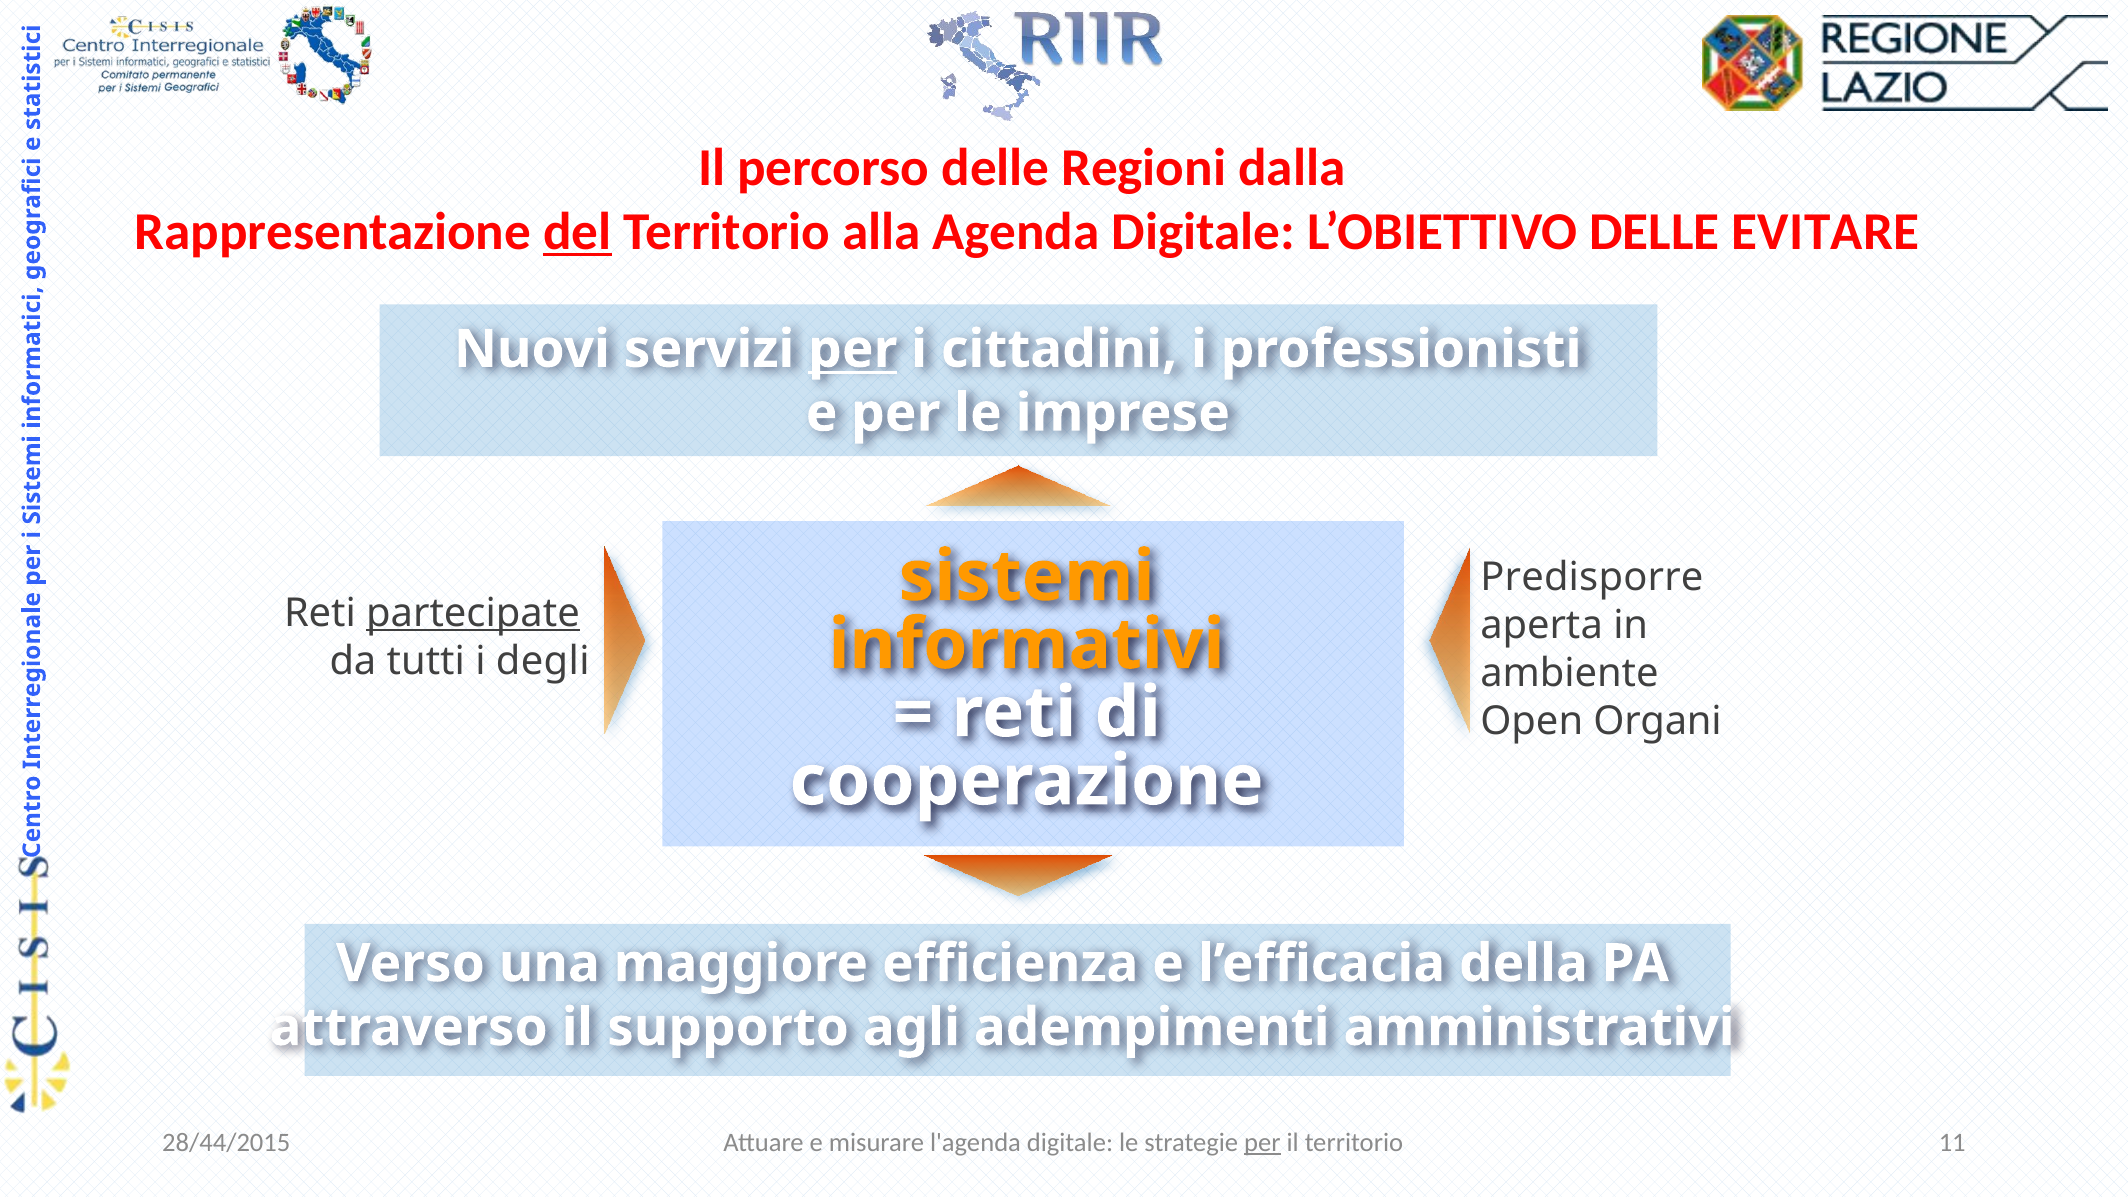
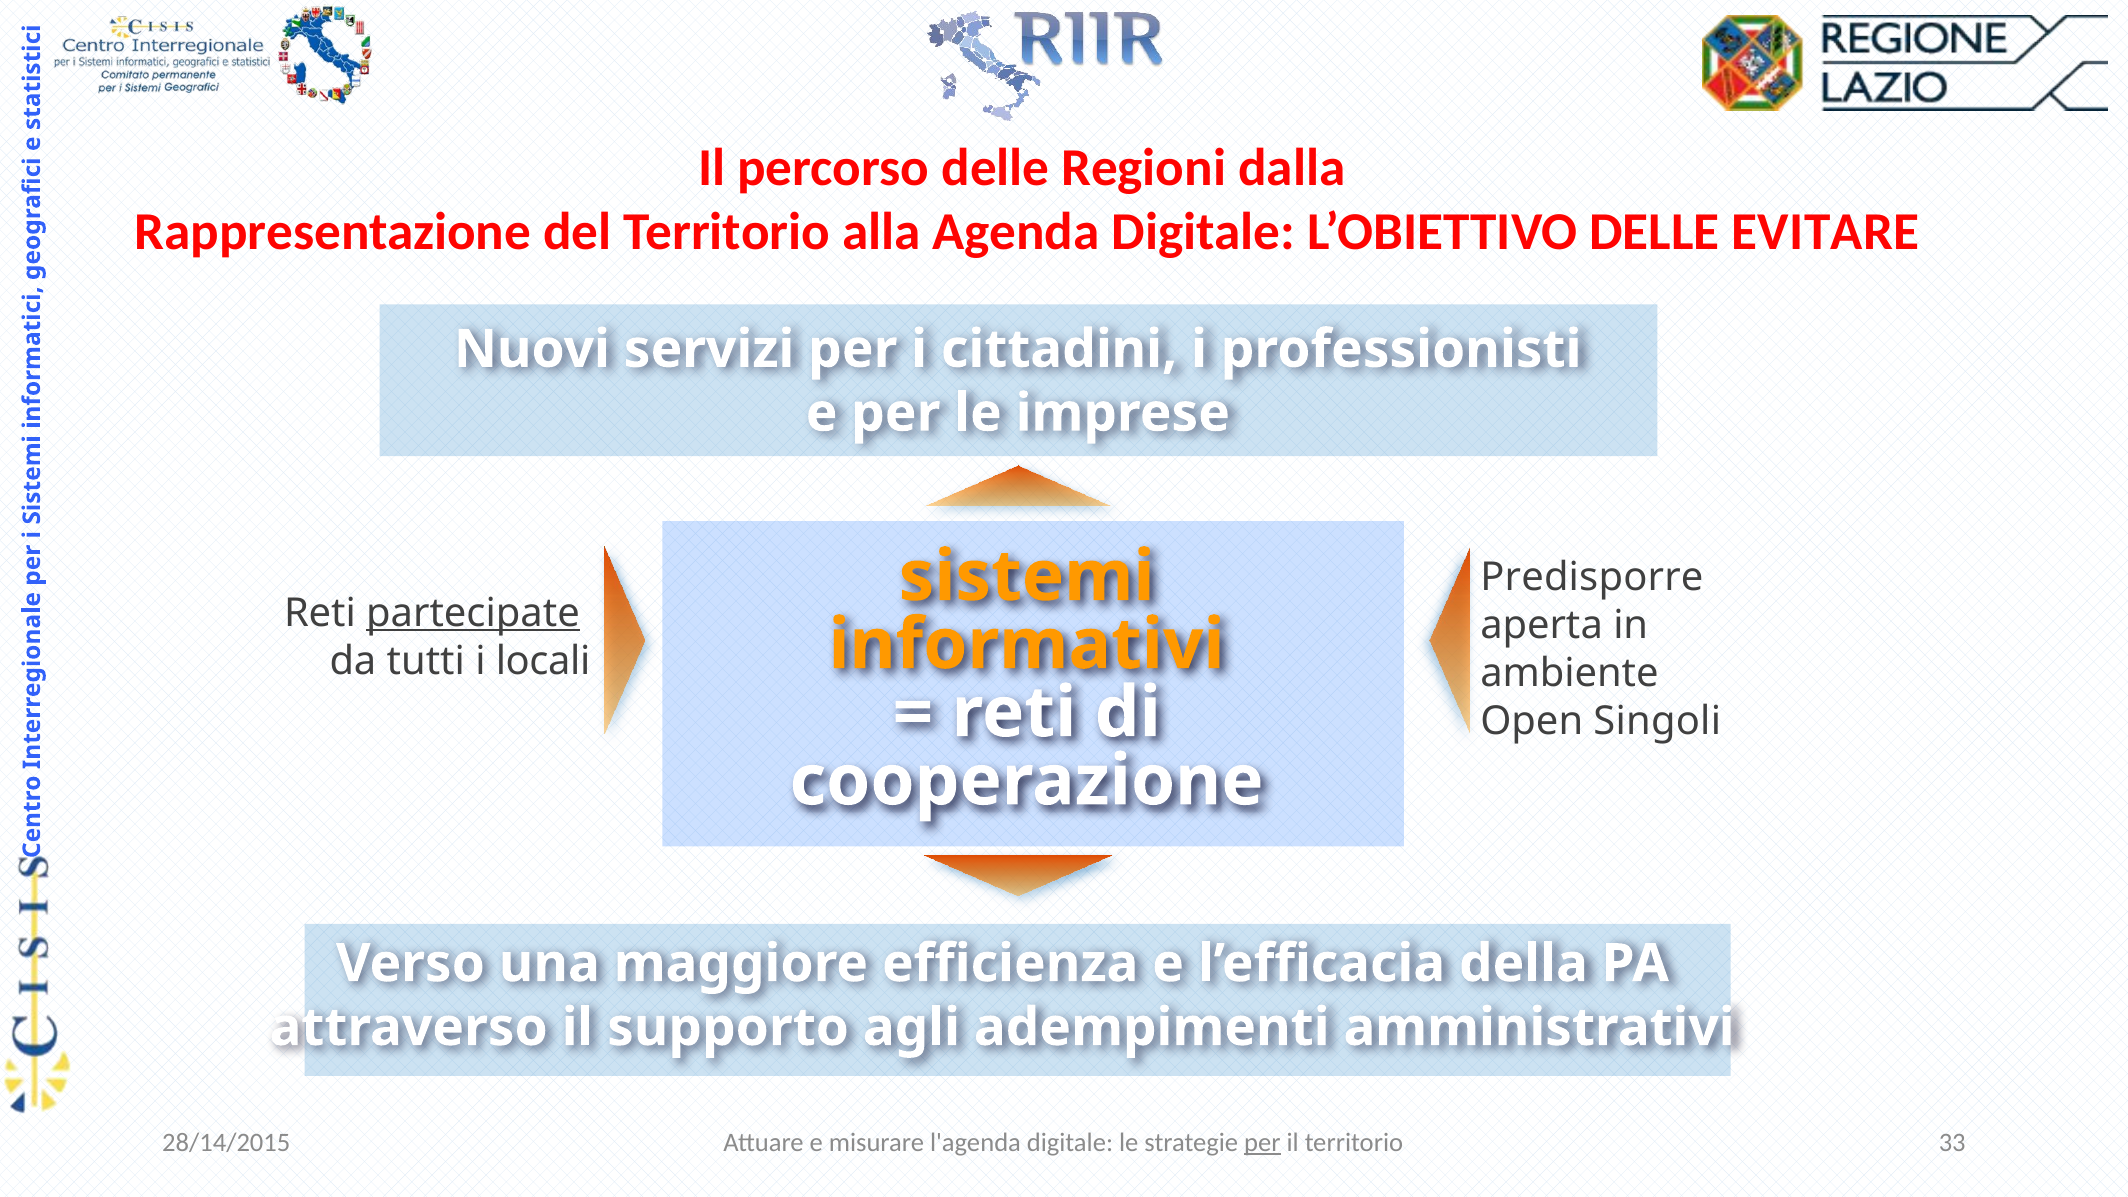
del underline: present -> none
per at (853, 349) underline: present -> none
degli: degli -> locali
Organi: Organi -> Singoli
11: 11 -> 33
28/44/2015: 28/44/2015 -> 28/14/2015
